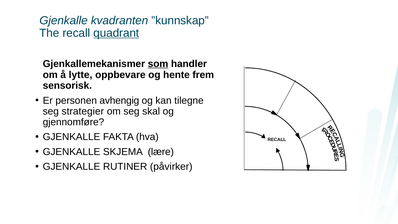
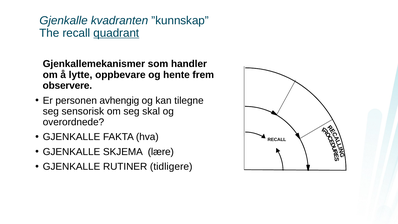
som underline: present -> none
sensorisk: sensorisk -> observere
strategier: strategier -> sensorisk
gjennomføre: gjennomføre -> overordnede
påvirker: påvirker -> tidligere
